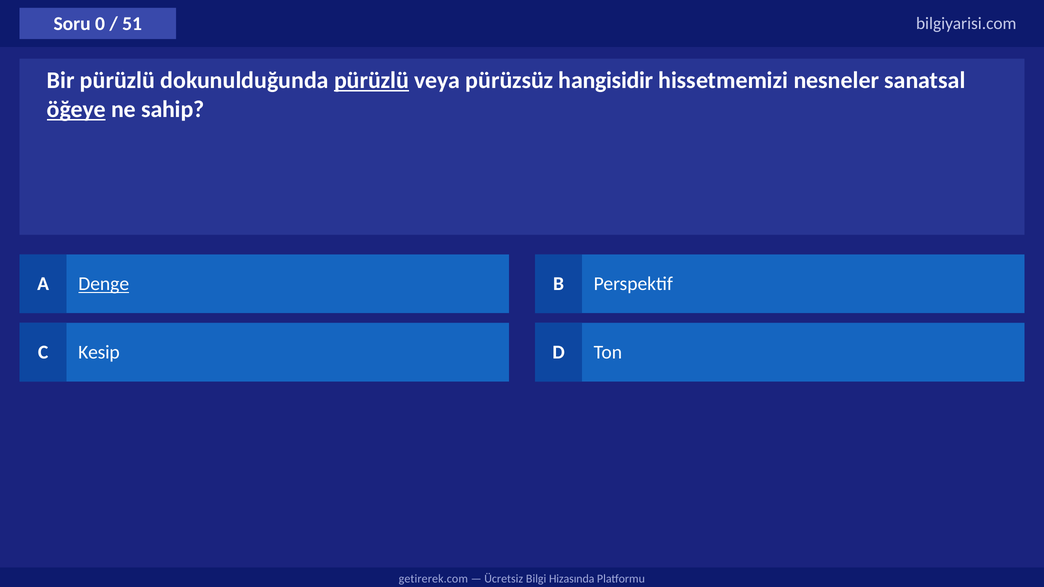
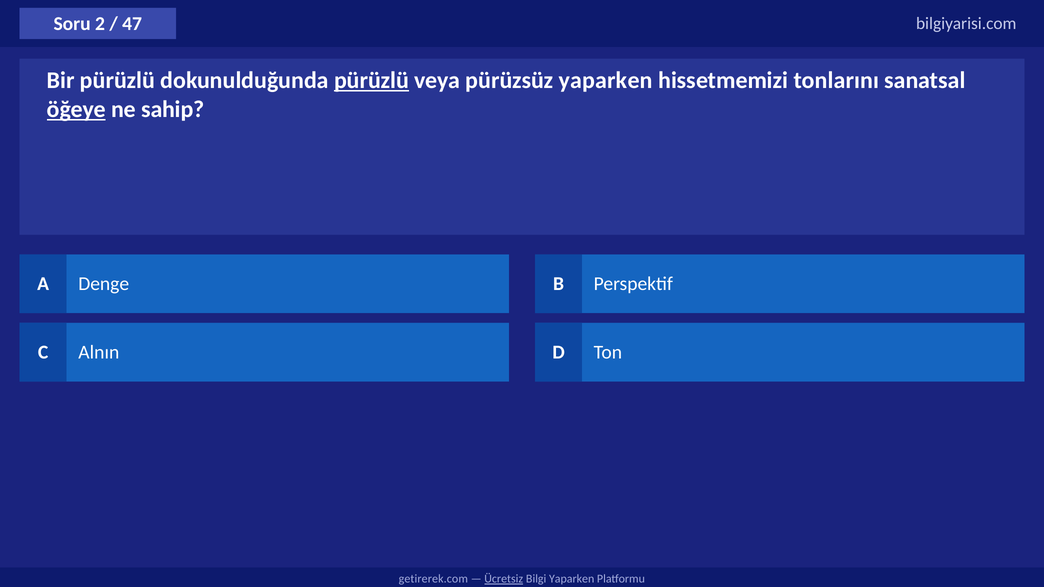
0: 0 -> 2
51: 51 -> 47
pürüzsüz hangisidir: hangisidir -> yaparken
nesneler: nesneler -> tonlarını
Denge underline: present -> none
Kesip: Kesip -> Alnın
Ücretsiz underline: none -> present
Bilgi Hizasında: Hizasında -> Yaparken
